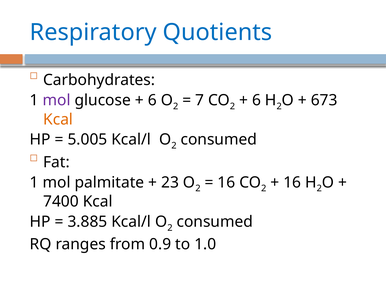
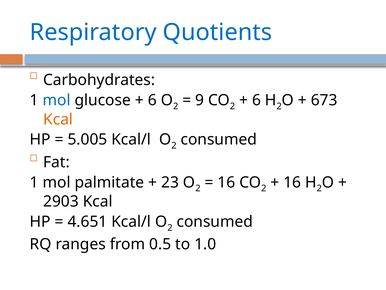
mol at (57, 100) colour: purple -> blue
7: 7 -> 9
7400: 7400 -> 2903
3.885: 3.885 -> 4.651
0.9: 0.9 -> 0.5
